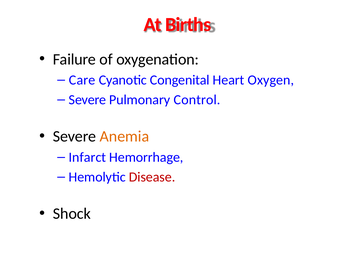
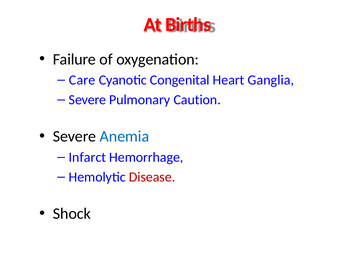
Oxygen: Oxygen -> Ganglia
Control: Control -> Caution
Anemia colour: orange -> blue
